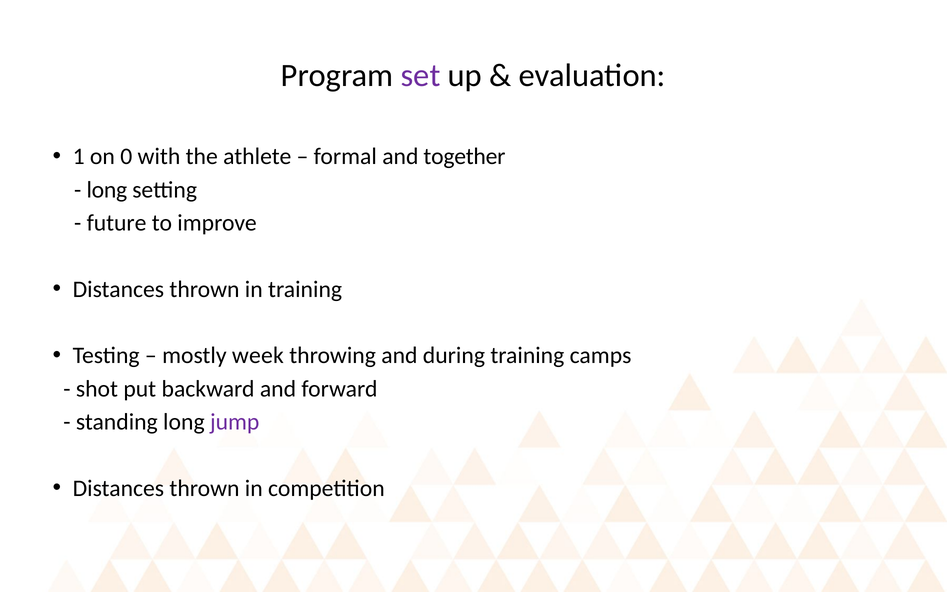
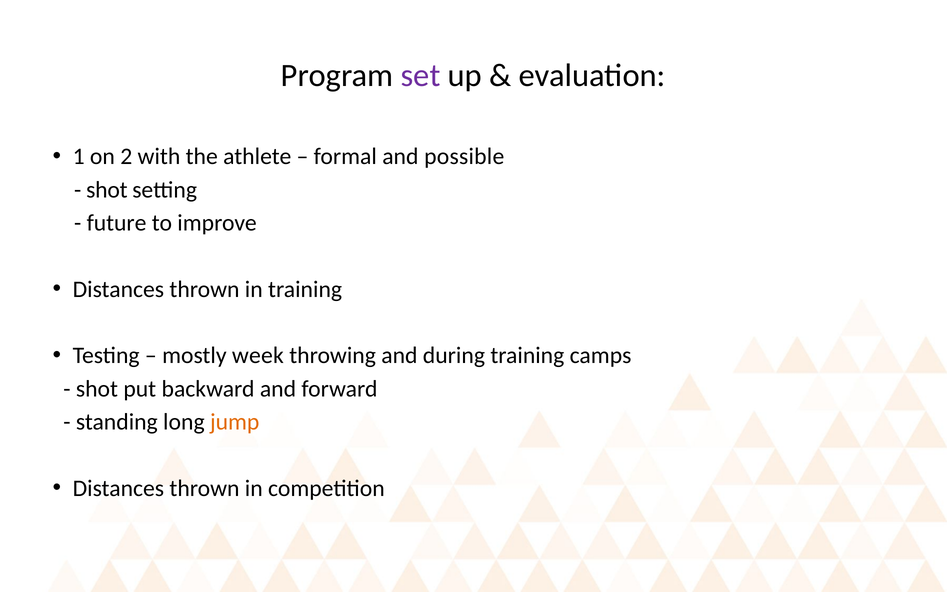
0: 0 -> 2
together: together -> possible
long at (107, 190): long -> shot
jump colour: purple -> orange
